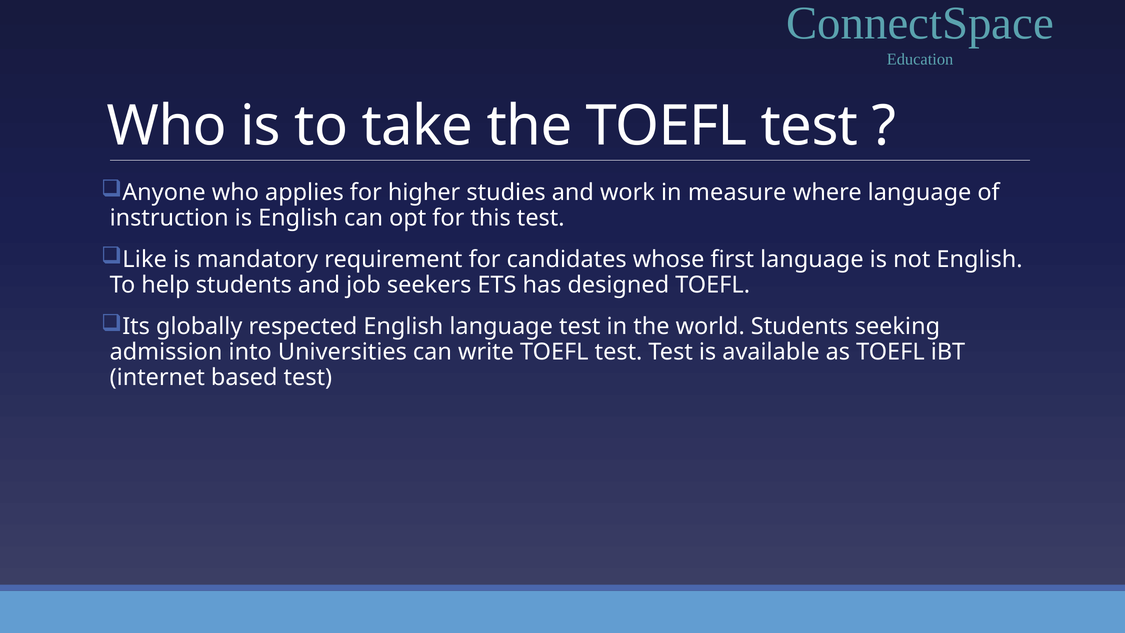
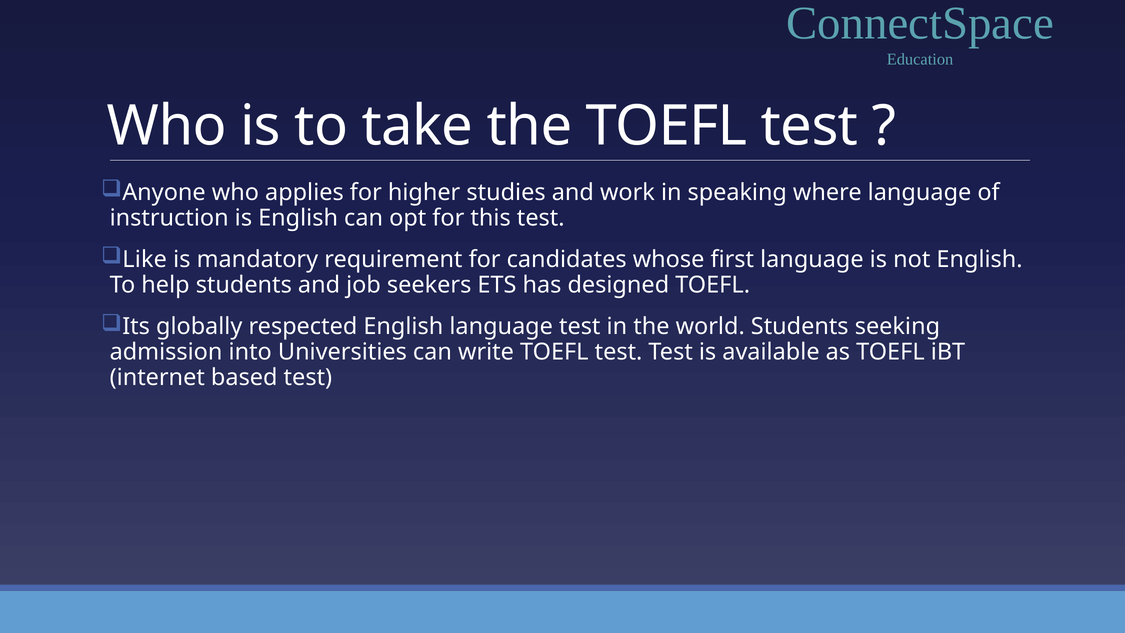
measure: measure -> speaking
